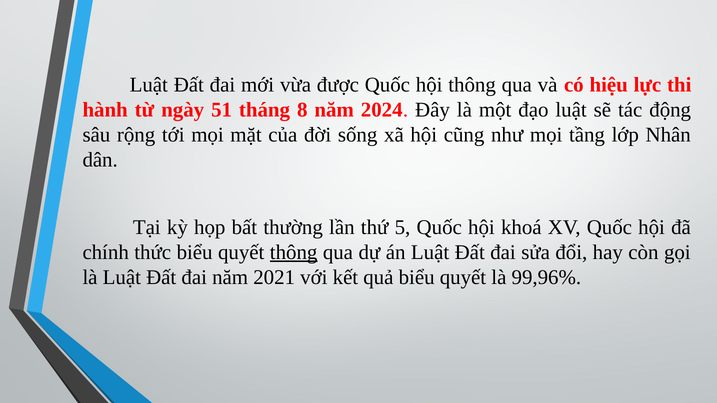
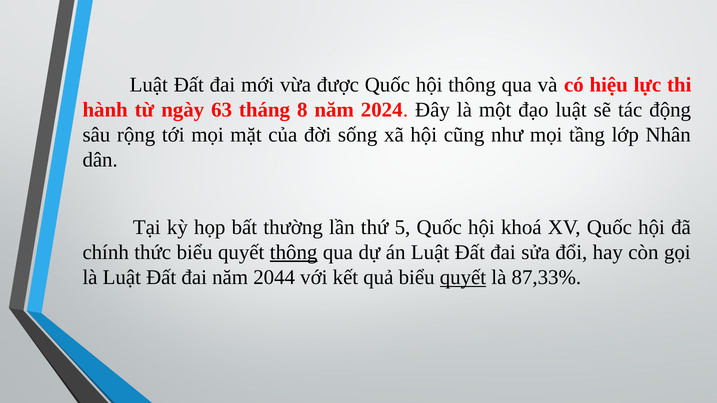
51: 51 -> 63
2021: 2021 -> 2044
quyết at (463, 278) underline: none -> present
99,96%: 99,96% -> 87,33%
